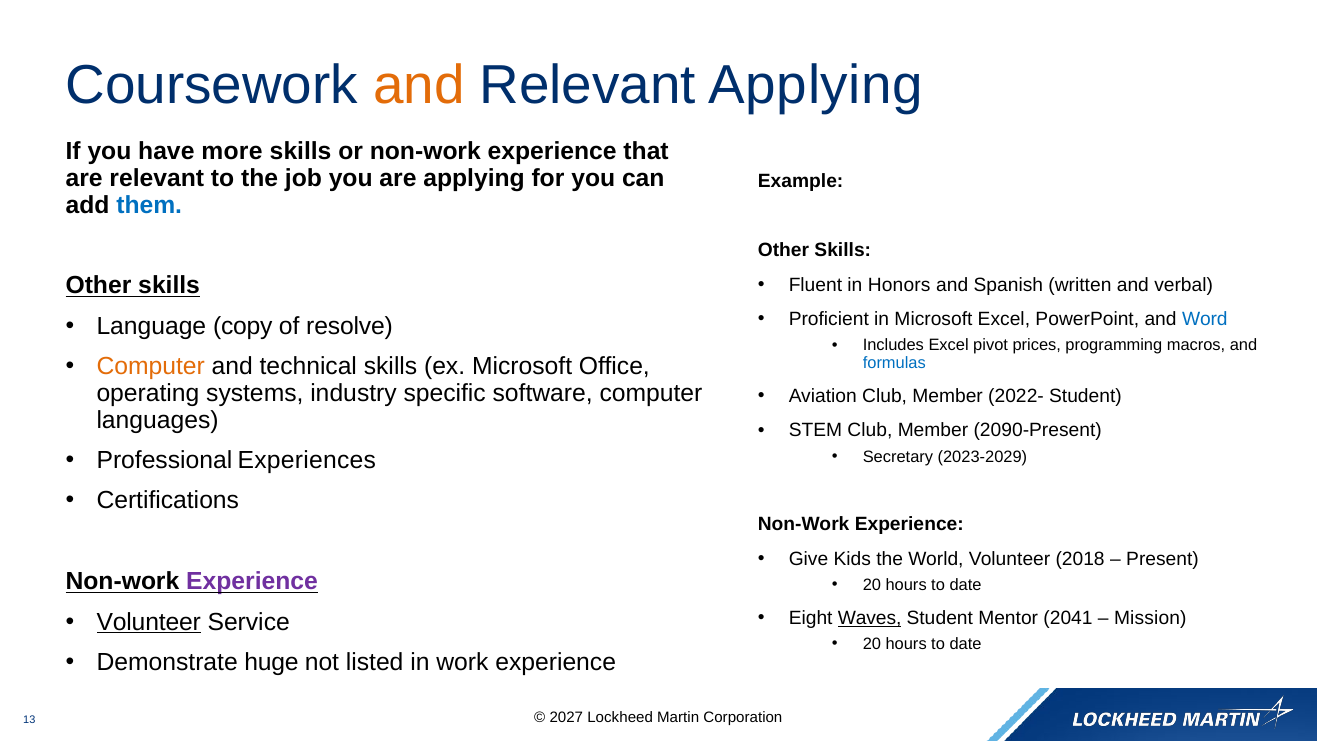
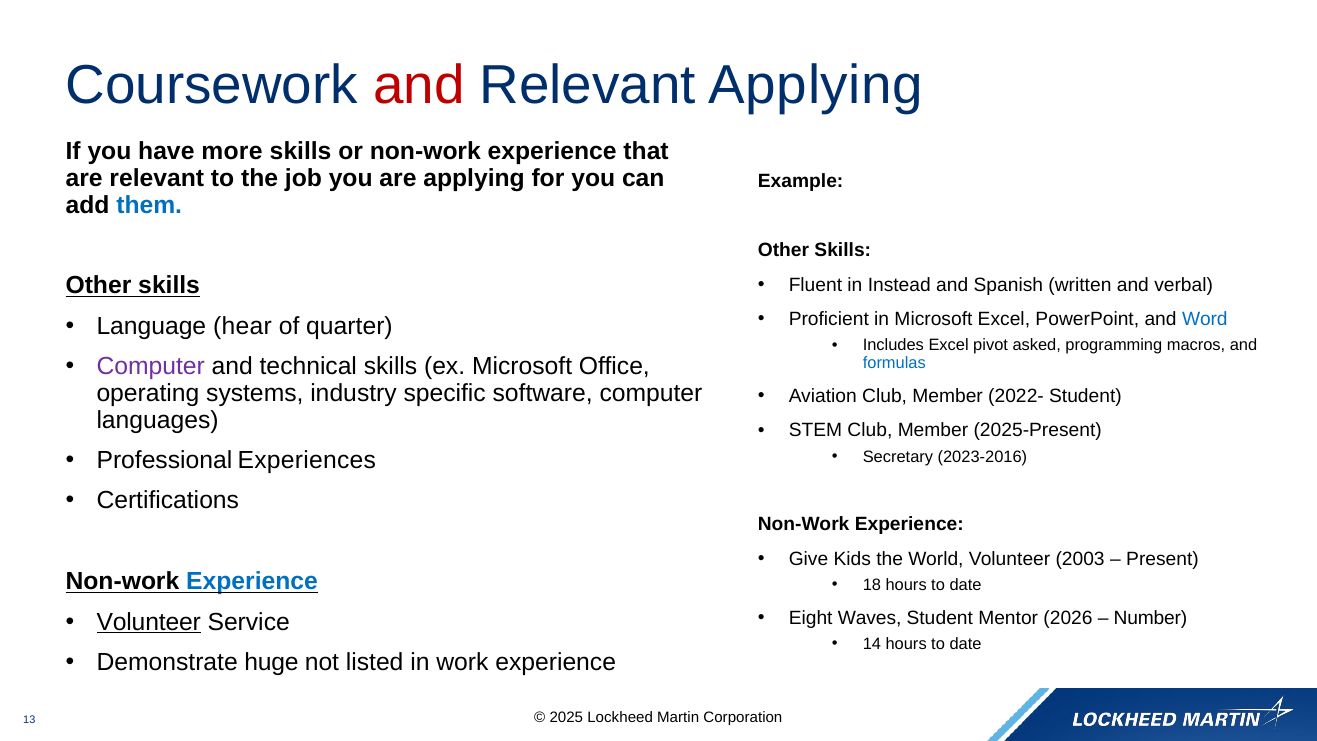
and at (419, 85) colour: orange -> red
Honors: Honors -> Instead
copy: copy -> hear
resolve: resolve -> quarter
prices: prices -> asked
Computer at (151, 366) colour: orange -> purple
2090-Present: 2090-Present -> 2025-Present
2023-2029: 2023-2029 -> 2023-2016
2018: 2018 -> 2003
Experience at (252, 581) colour: purple -> blue
20 at (872, 585): 20 -> 18
Waves underline: present -> none
2041: 2041 -> 2026
Mission: Mission -> Number
20 at (872, 644): 20 -> 14
2027: 2027 -> 2025
